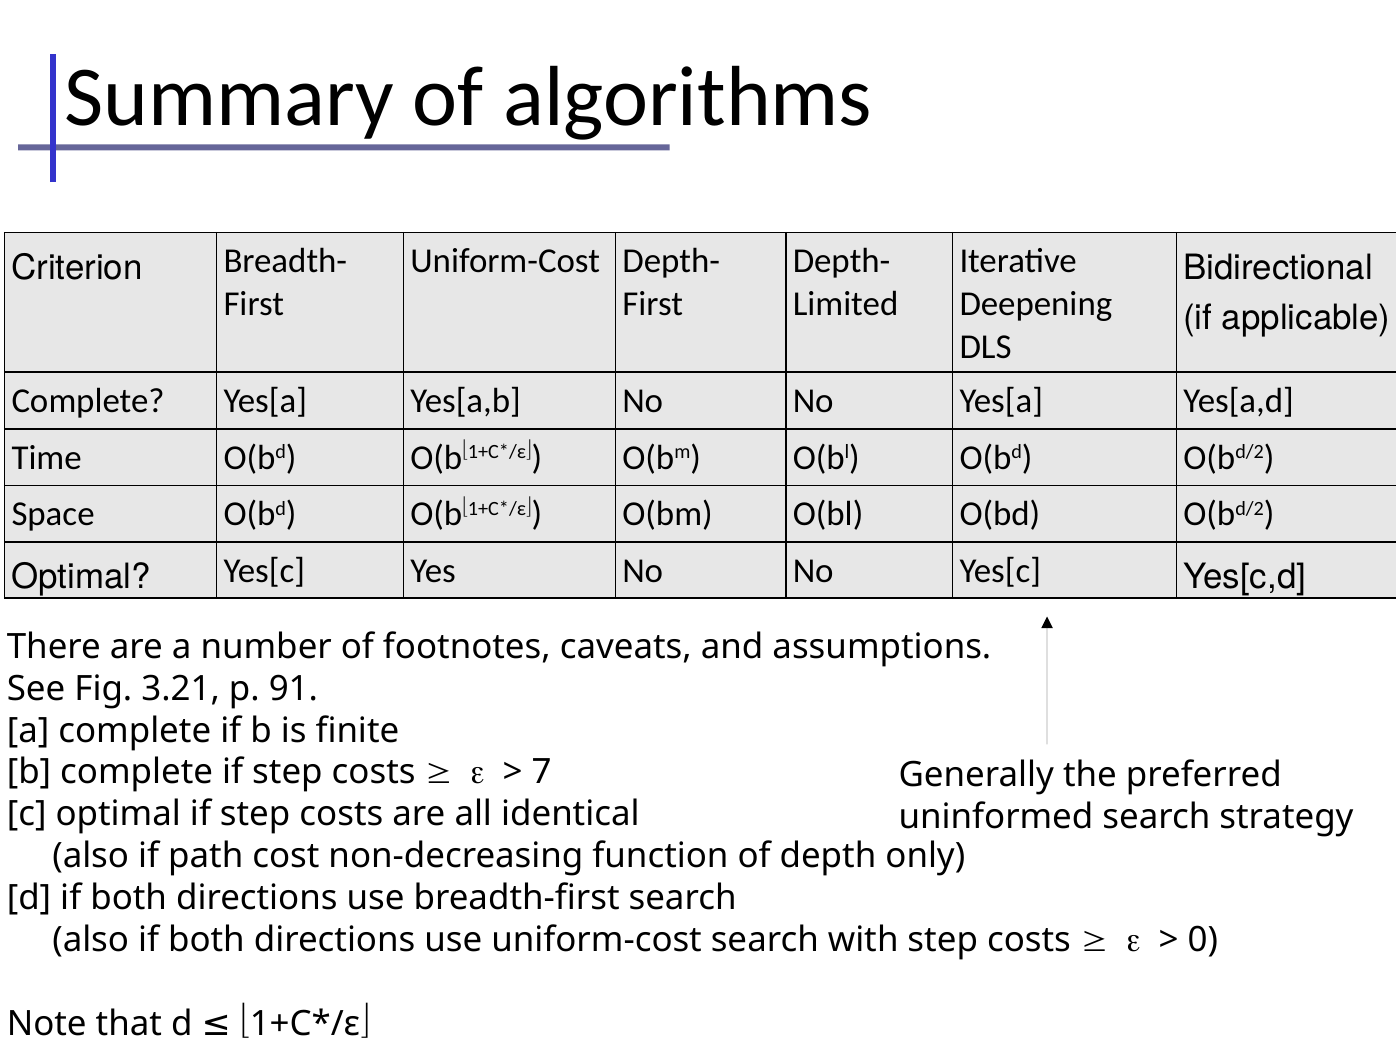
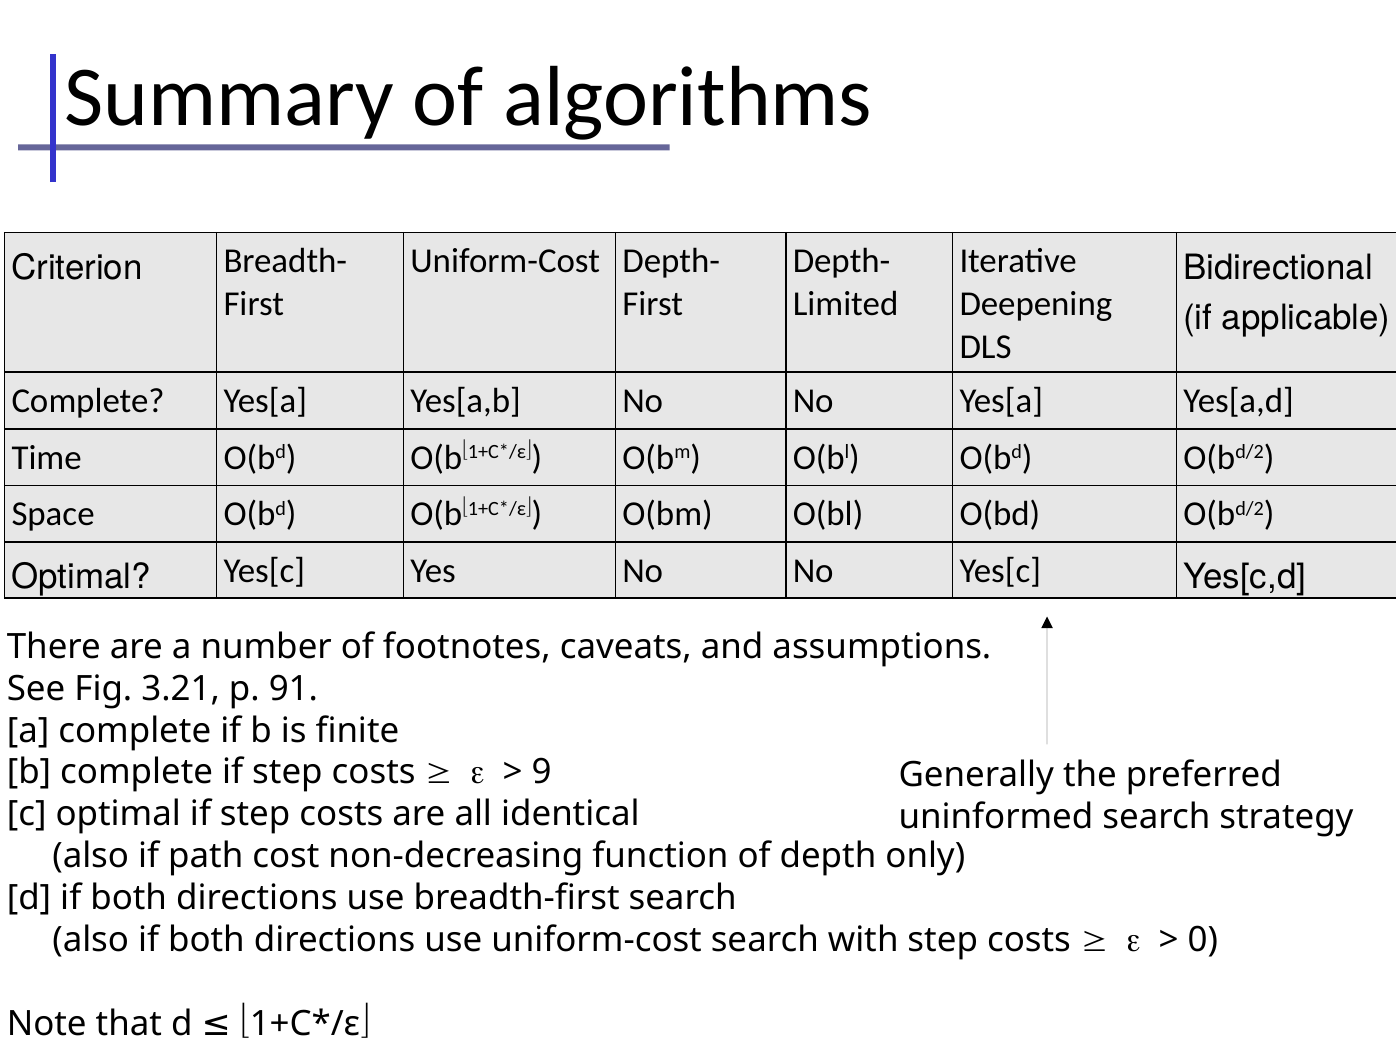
7: 7 -> 9
